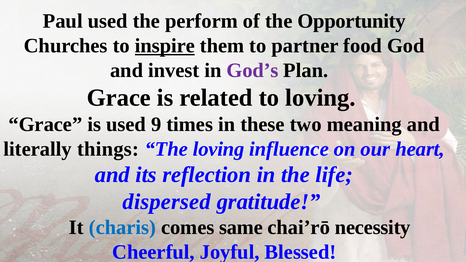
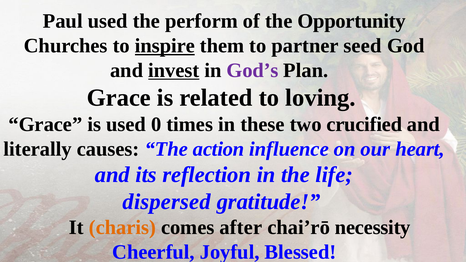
food: food -> seed
invest underline: none -> present
9: 9 -> 0
meaning: meaning -> crucified
things: things -> causes
The loving: loving -> action
charis colour: blue -> orange
same: same -> after
